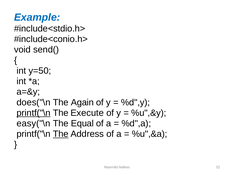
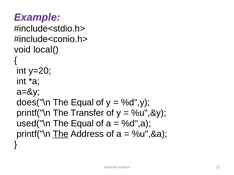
Example colour: blue -> purple
send(: send( -> local(
y=50: y=50 -> y=20
Again at (82, 103): Again -> Equal
printf("\n at (34, 113) underline: present -> none
Execute: Execute -> Transfer
easy("\n: easy("\n -> used("\n
